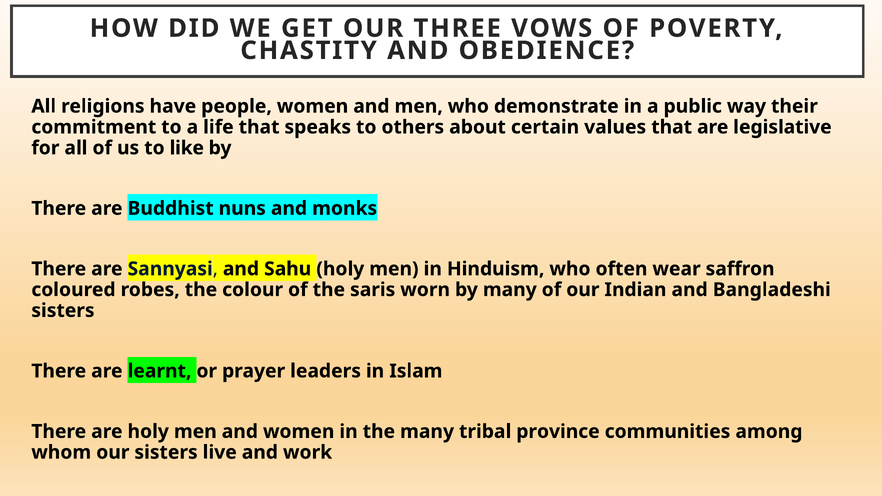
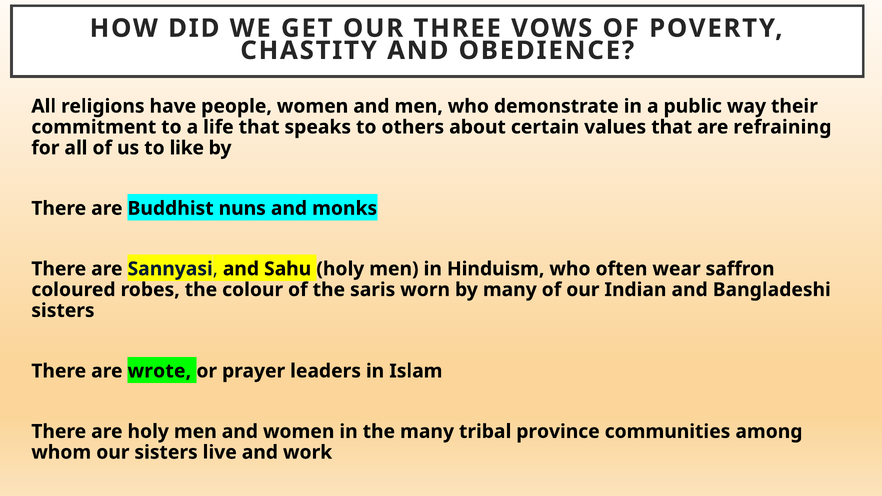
legislative: legislative -> refraining
learnt: learnt -> wrote
